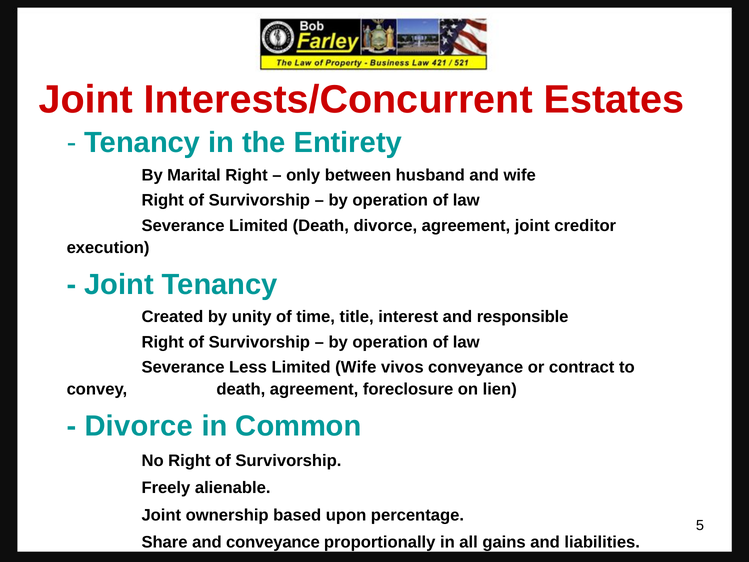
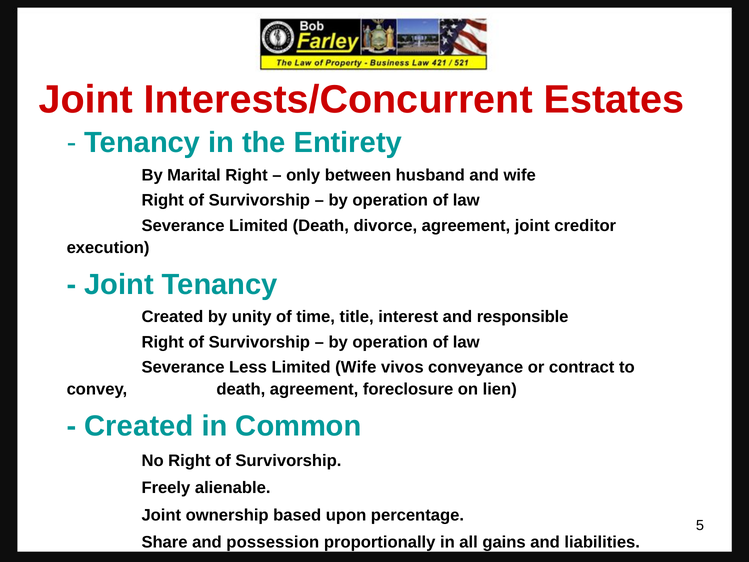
Divorce at (139, 426): Divorce -> Created
and conveyance: conveyance -> possession
